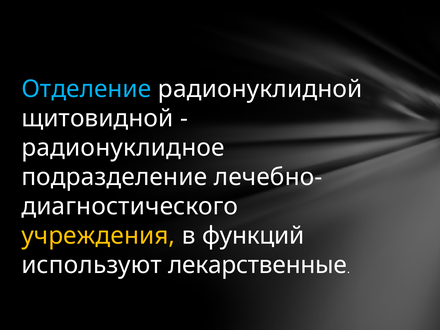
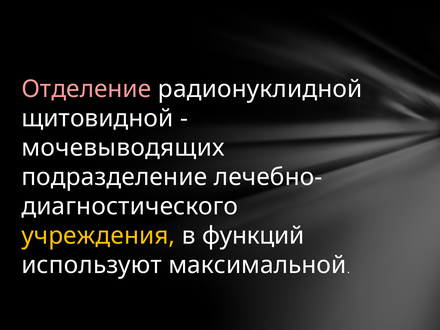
Отделение colour: light blue -> pink
радионуклидное: радионуклидное -> мочевыводящих
лекарственные: лекарственные -> максимальной
